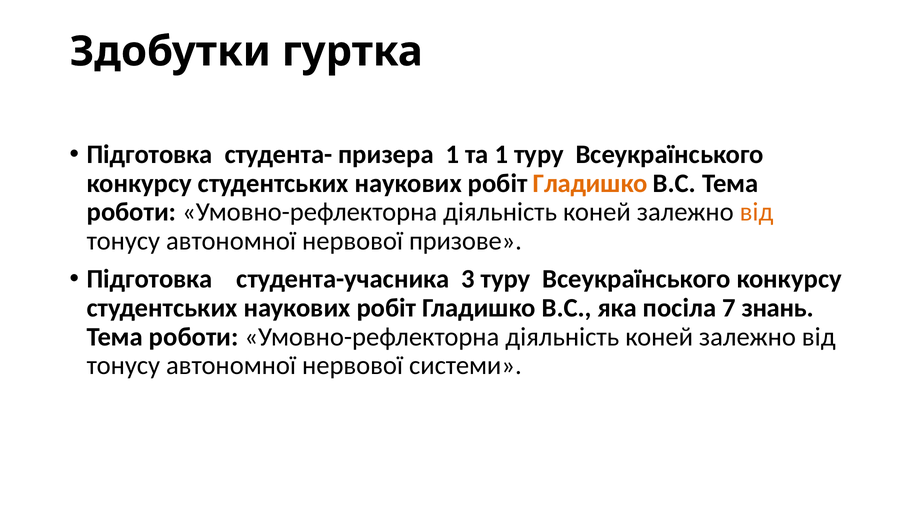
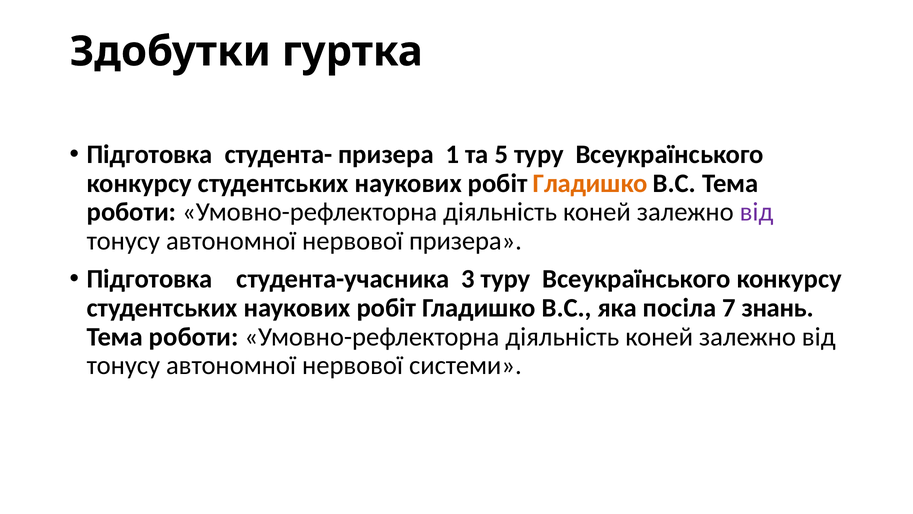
та 1: 1 -> 5
від at (757, 212) colour: orange -> purple
нервової призове: призове -> призера
